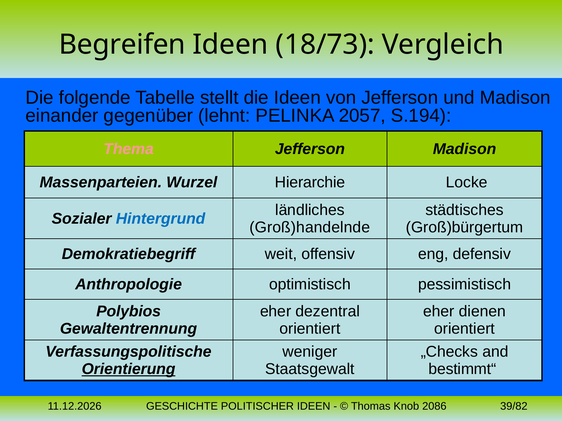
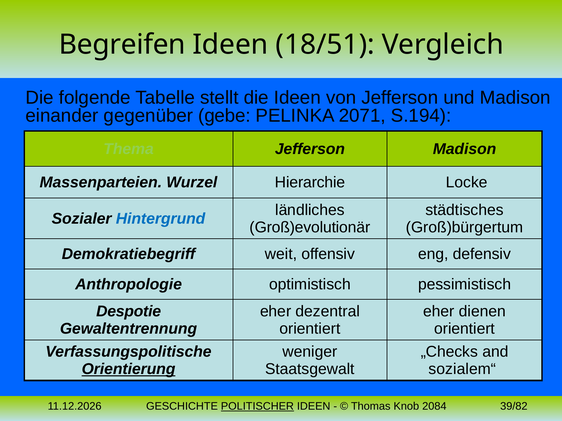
18/73: 18/73 -> 18/51
lehnt: lehnt -> gebe
2057: 2057 -> 2071
Thema colour: pink -> light green
Groß)handelnde: Groß)handelnde -> Groß)evolutionär
Polybios: Polybios -> Despotie
bestimmt“: bestimmt“ -> sozialem“
POLITISCHER underline: none -> present
2086: 2086 -> 2084
